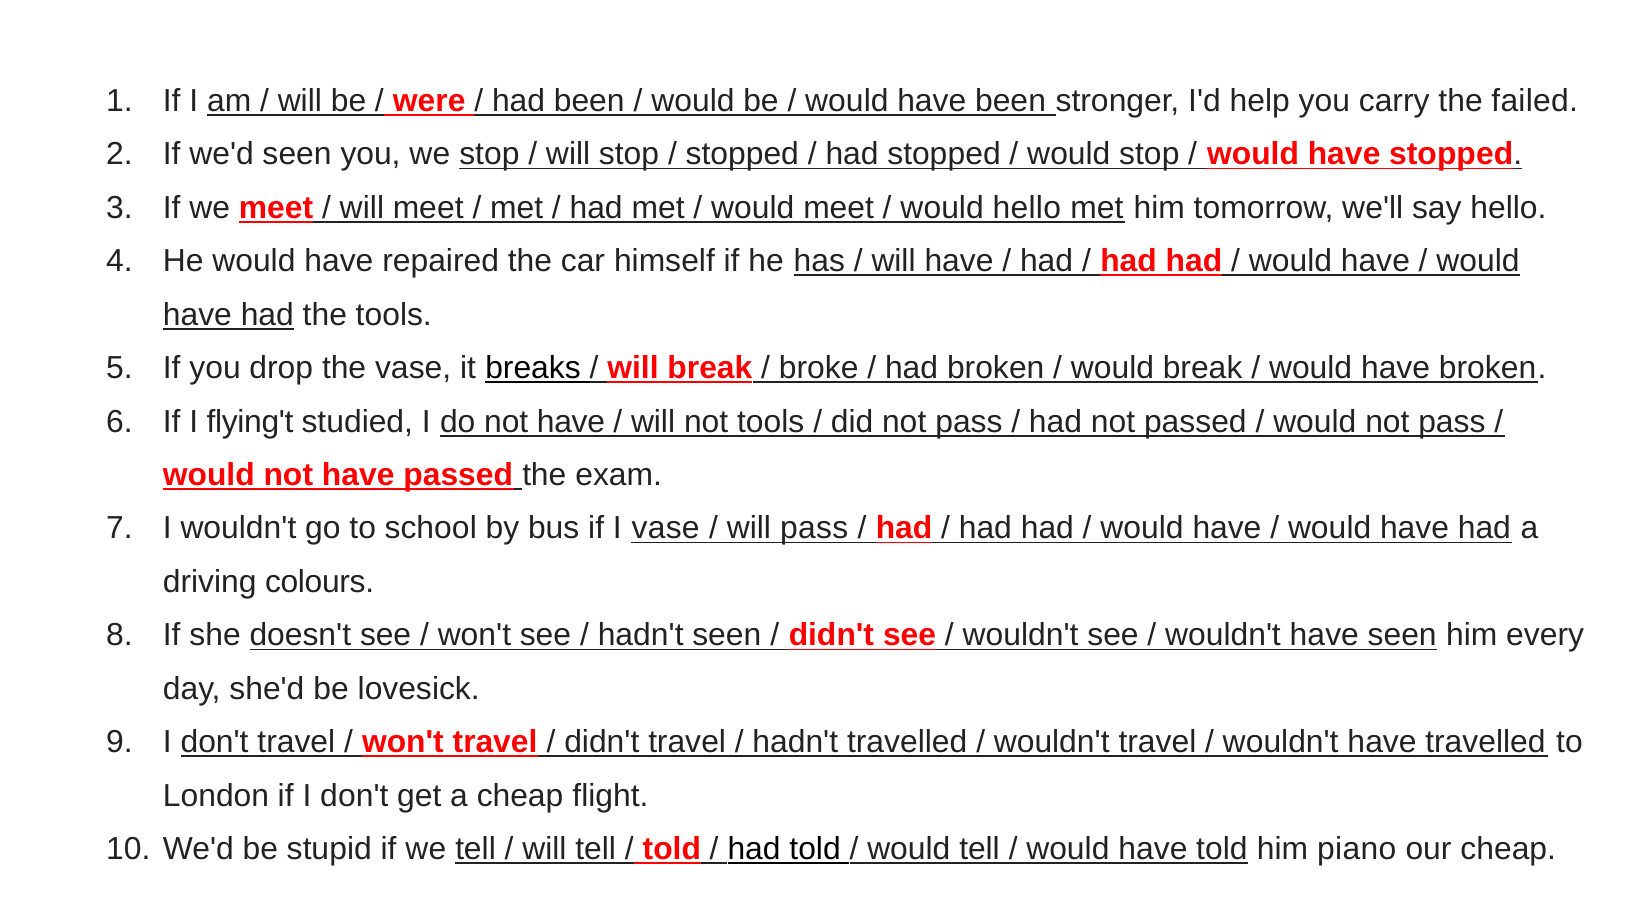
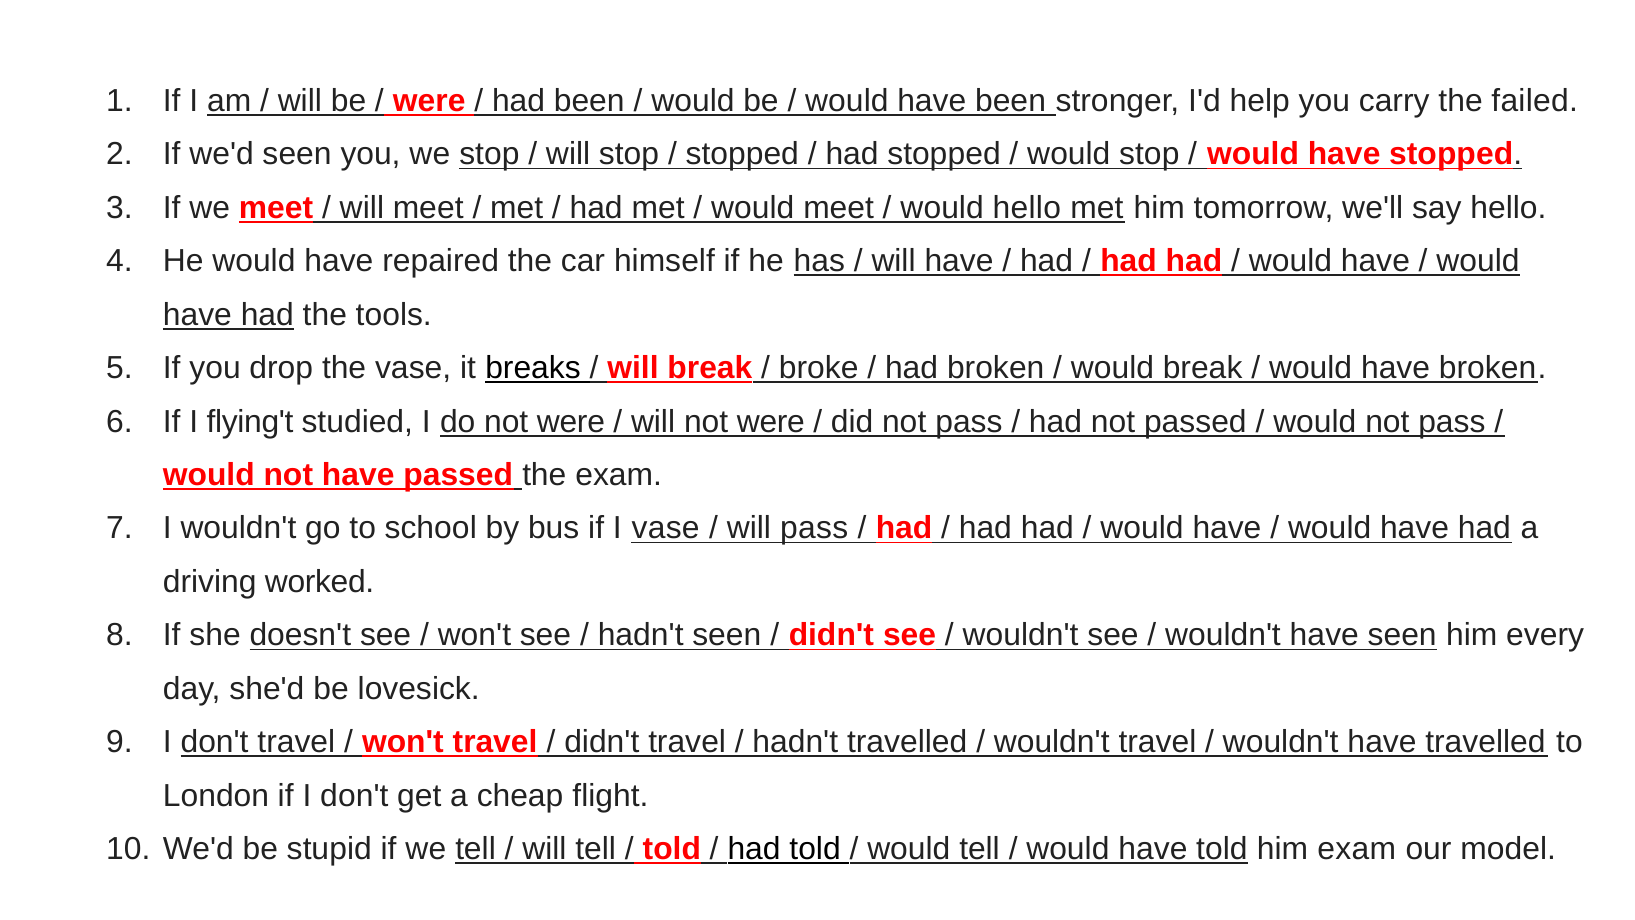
do not have: have -> were
will not tools: tools -> were
colours: colours -> worked
him piano: piano -> exam
our cheap: cheap -> model
